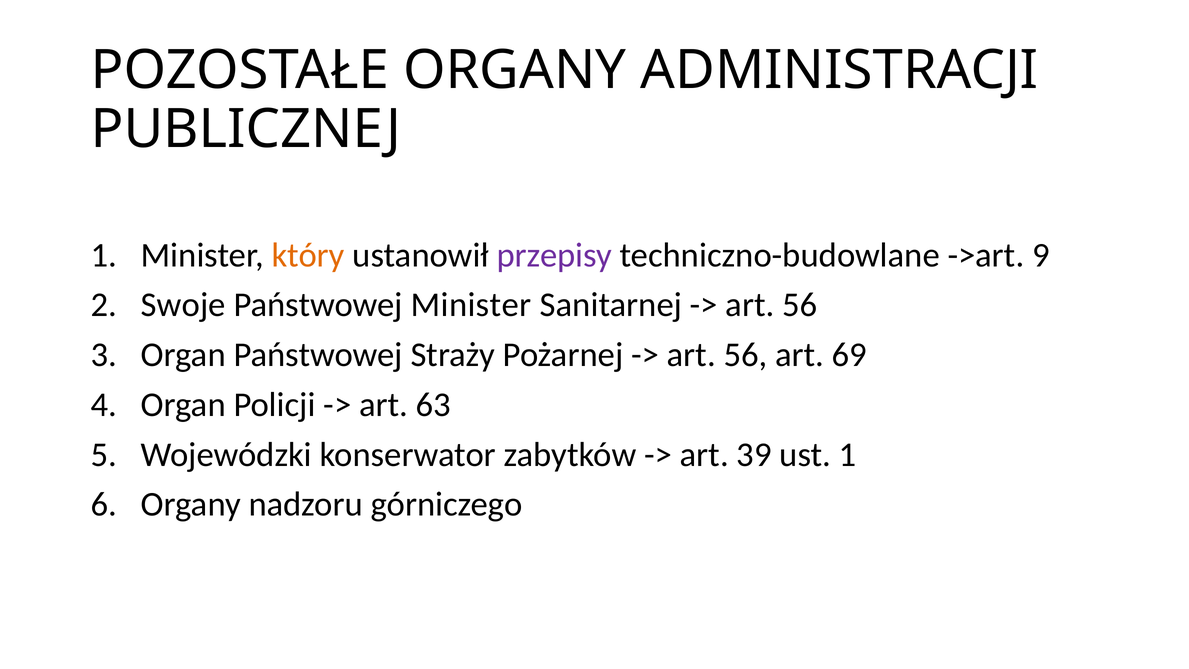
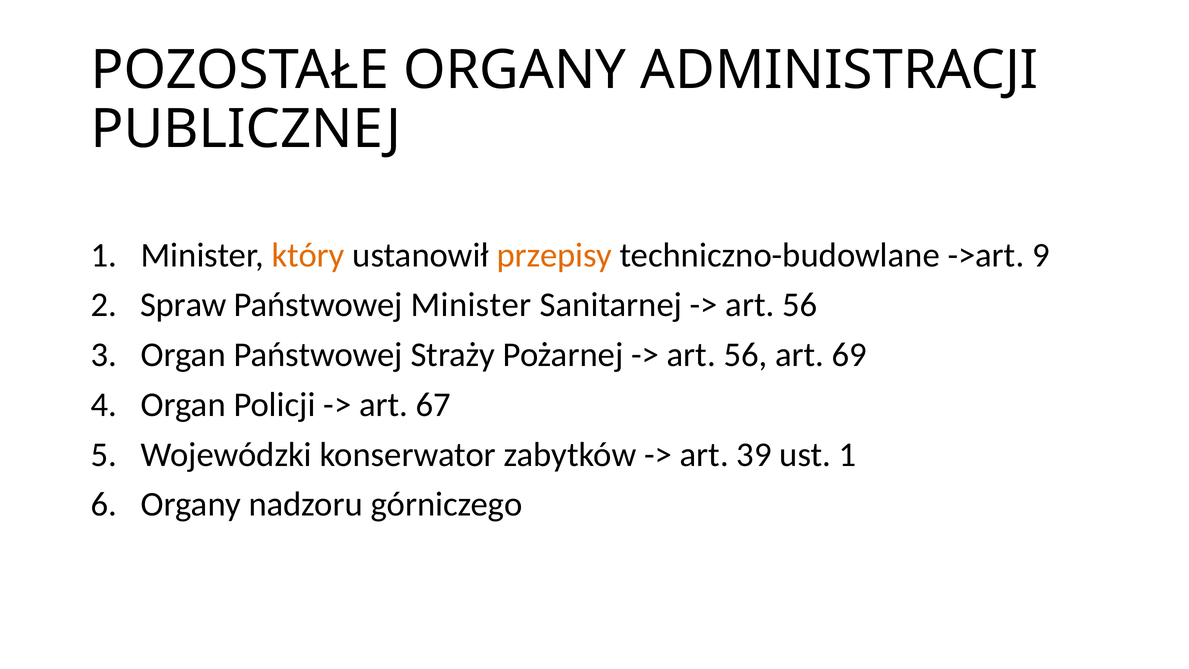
przepisy colour: purple -> orange
Swoje: Swoje -> Spraw
63: 63 -> 67
